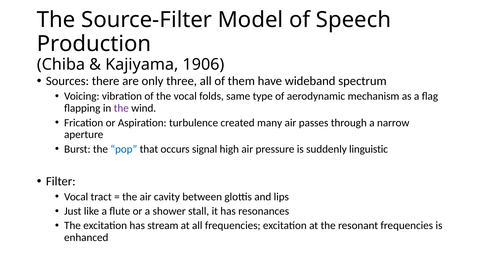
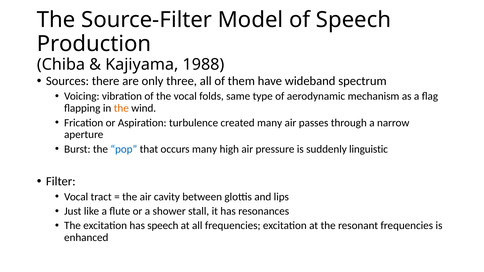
1906: 1906 -> 1988
the at (121, 108) colour: purple -> orange
occurs signal: signal -> many
has stream: stream -> speech
